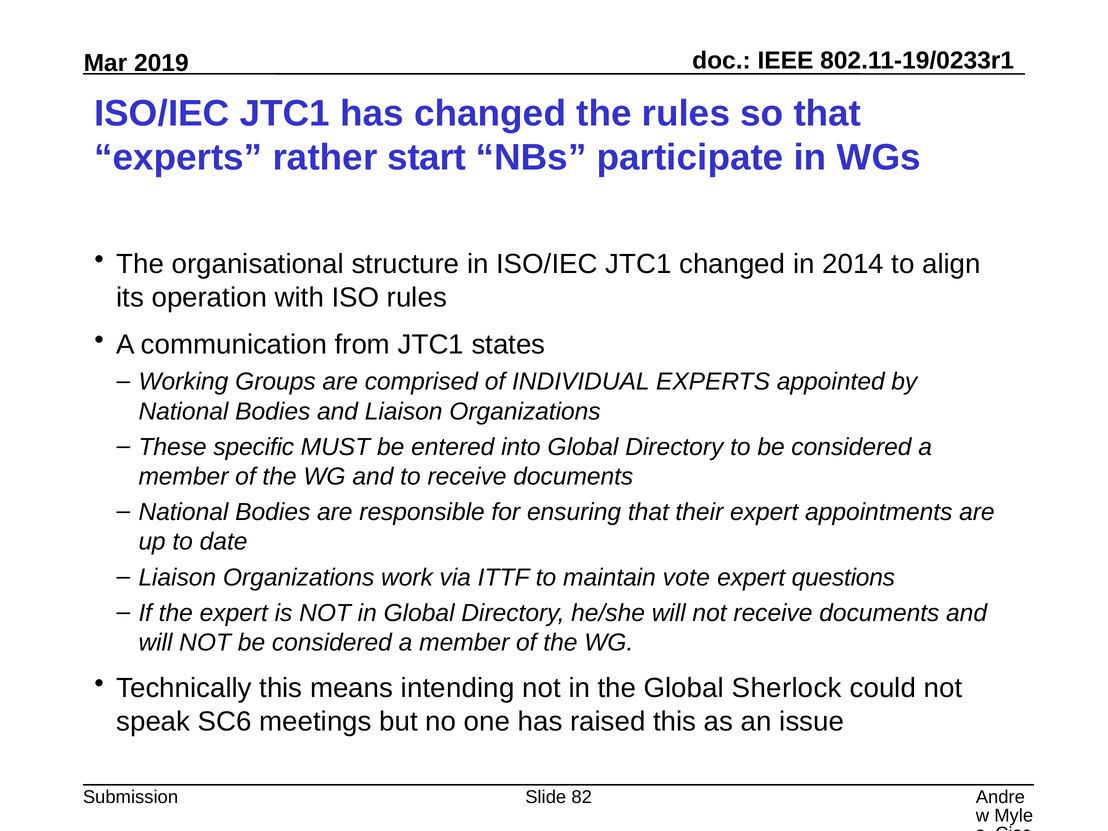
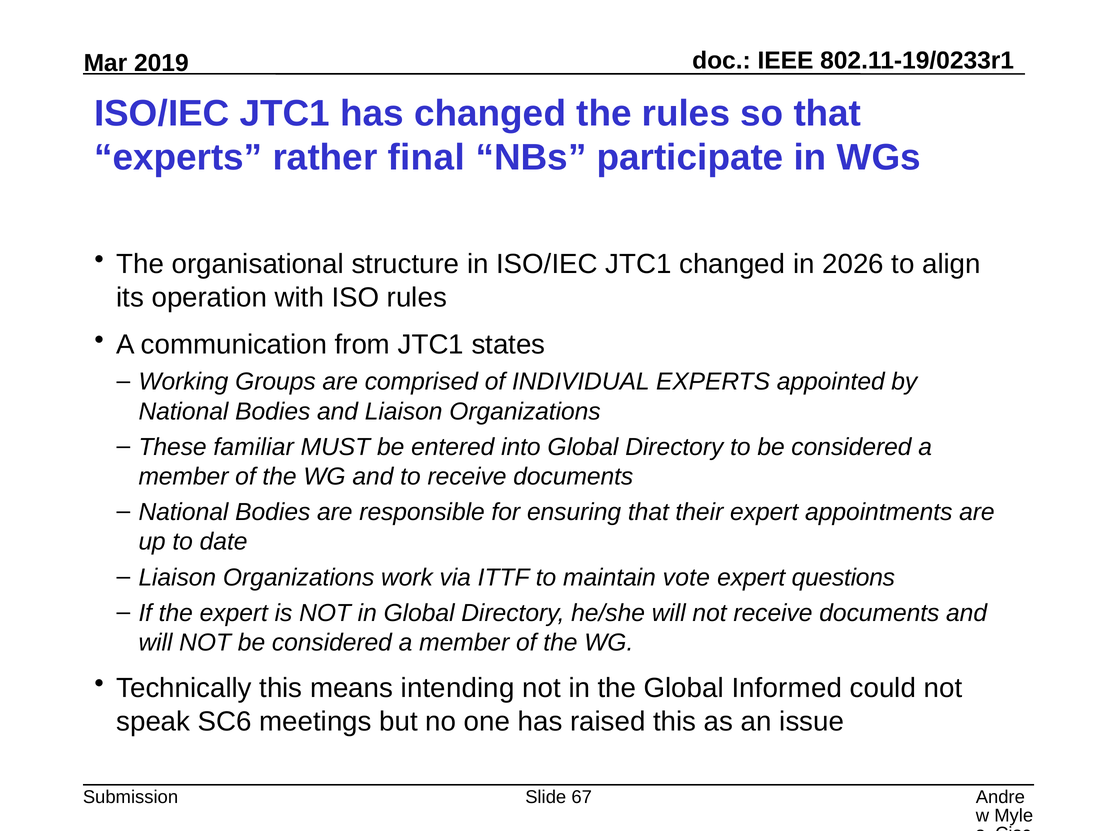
start: start -> final
2014: 2014 -> 2026
specific: specific -> familiar
Sherlock: Sherlock -> Informed
82: 82 -> 67
